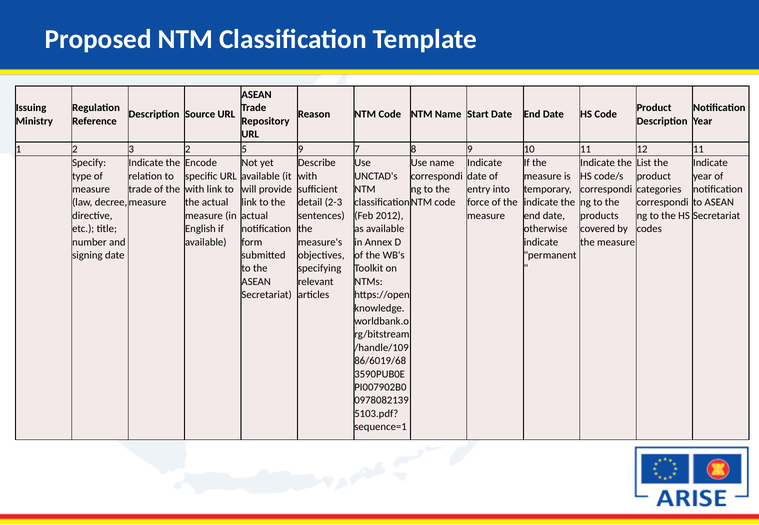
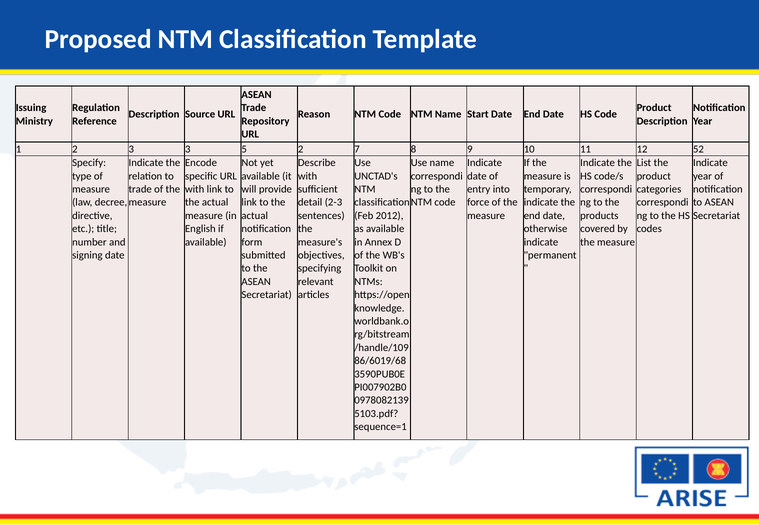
3 2: 2 -> 3
5 9: 9 -> 2
12 11: 11 -> 52
